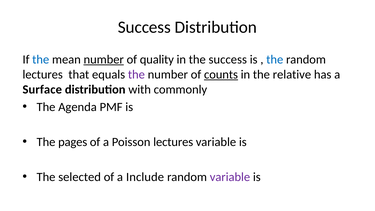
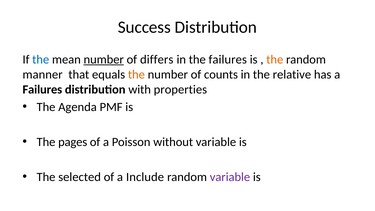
quality: quality -> differs
the success: success -> failures
the at (275, 59) colour: blue -> orange
lectures at (43, 74): lectures -> manner
the at (136, 74) colour: purple -> orange
counts underline: present -> none
Surface at (42, 89): Surface -> Failures
commonly: commonly -> properties
Poisson lectures: lectures -> without
